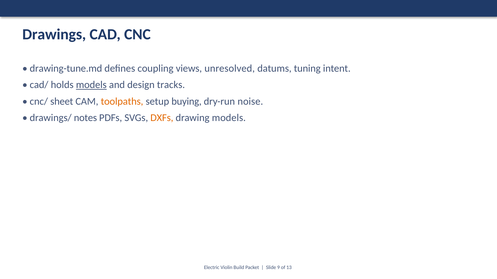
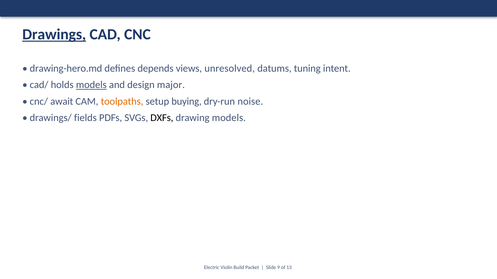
Drawings underline: none -> present
drawing-tune.md: drawing-tune.md -> drawing-hero.md
coupling: coupling -> depends
tracks: tracks -> major
sheet: sheet -> await
notes: notes -> fields
DXFs colour: orange -> black
